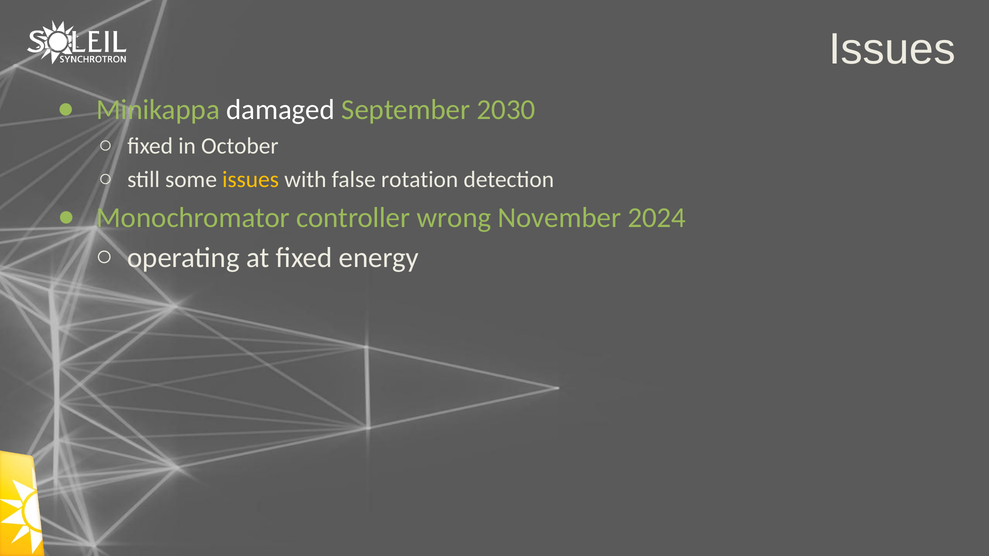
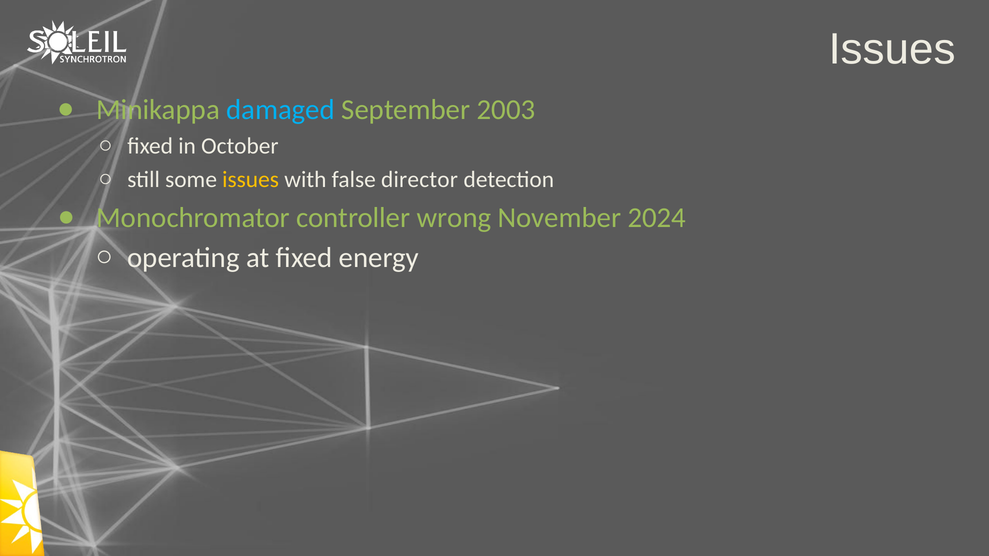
damaged colour: white -> light blue
2030: 2030 -> 2003
rotation: rotation -> director
